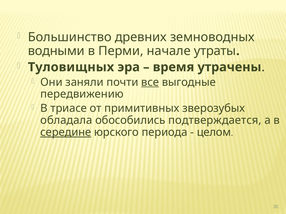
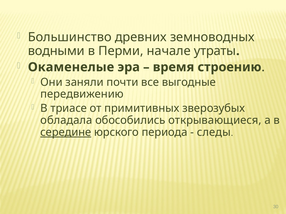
Туловищных: Туловищных -> Окаменелые
утрачены: утрачены -> строению
все underline: present -> none
подтверждается: подтверждается -> открывающиеся
целом: целом -> следы
